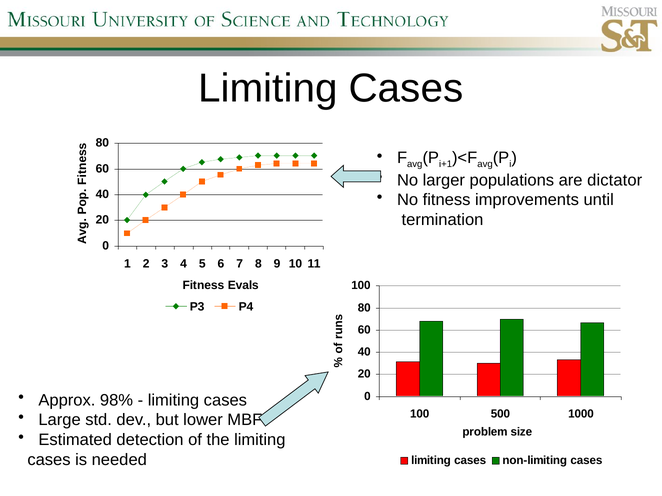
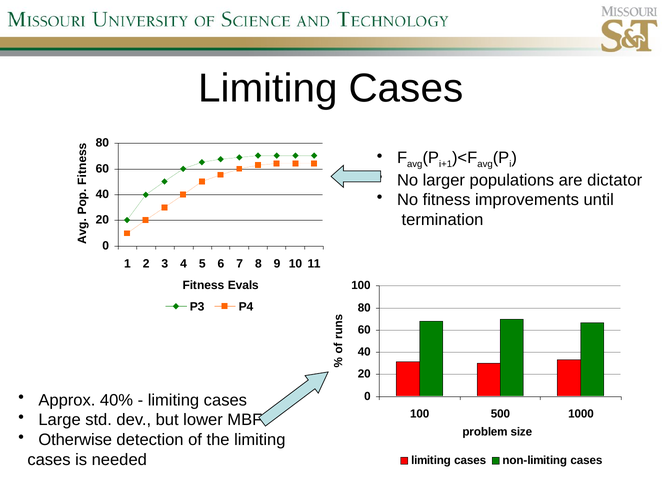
98%: 98% -> 40%
Estimated: Estimated -> Otherwise
